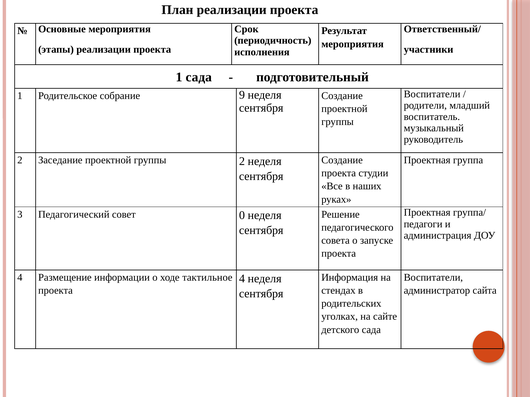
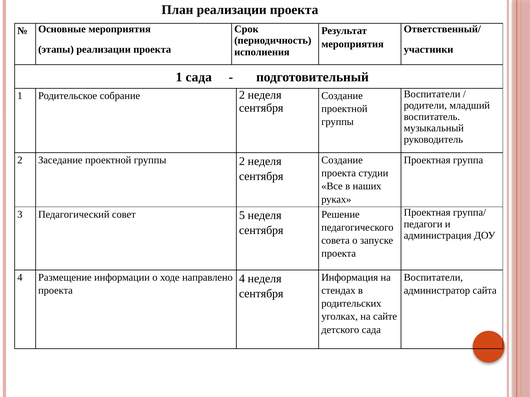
собрание 9: 9 -> 2
0: 0 -> 5
тактильное: тактильное -> направлено
